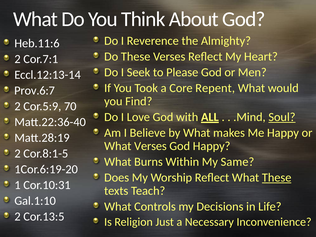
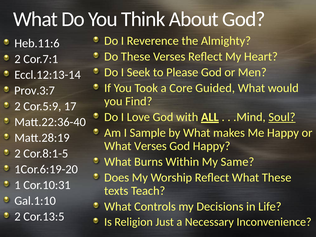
Repent: Repent -> Guided
Prov.6:7: Prov.6:7 -> Prov.3:7
70: 70 -> 17
Believe: Believe -> Sample
These at (277, 178) underline: present -> none
